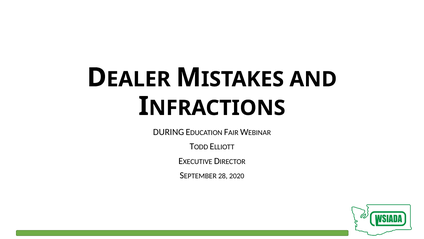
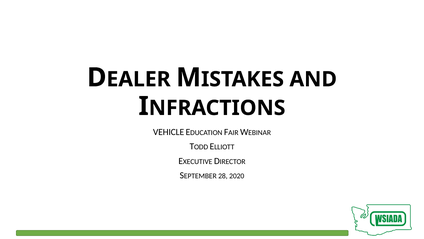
DURING: DURING -> VEHICLE
